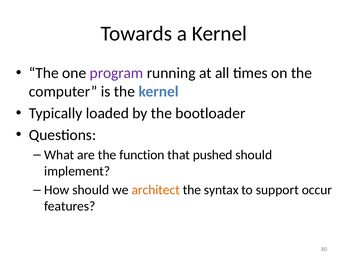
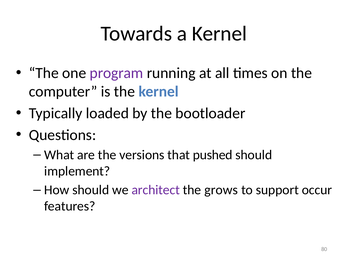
function: function -> versions
architect colour: orange -> purple
syntax: syntax -> grows
